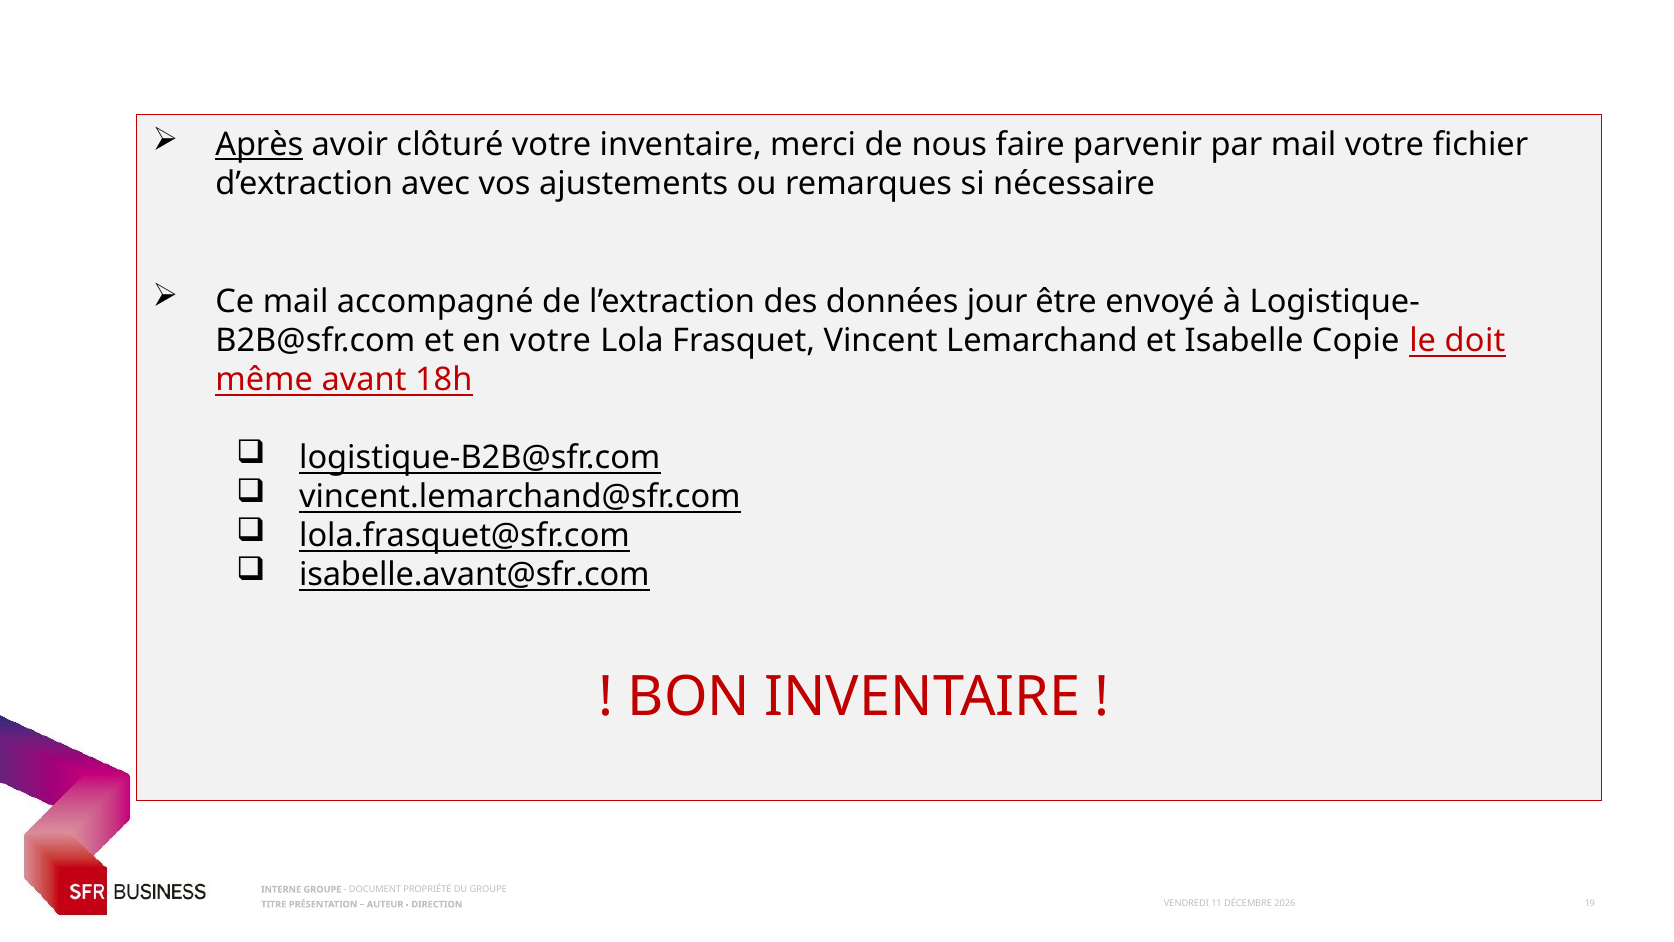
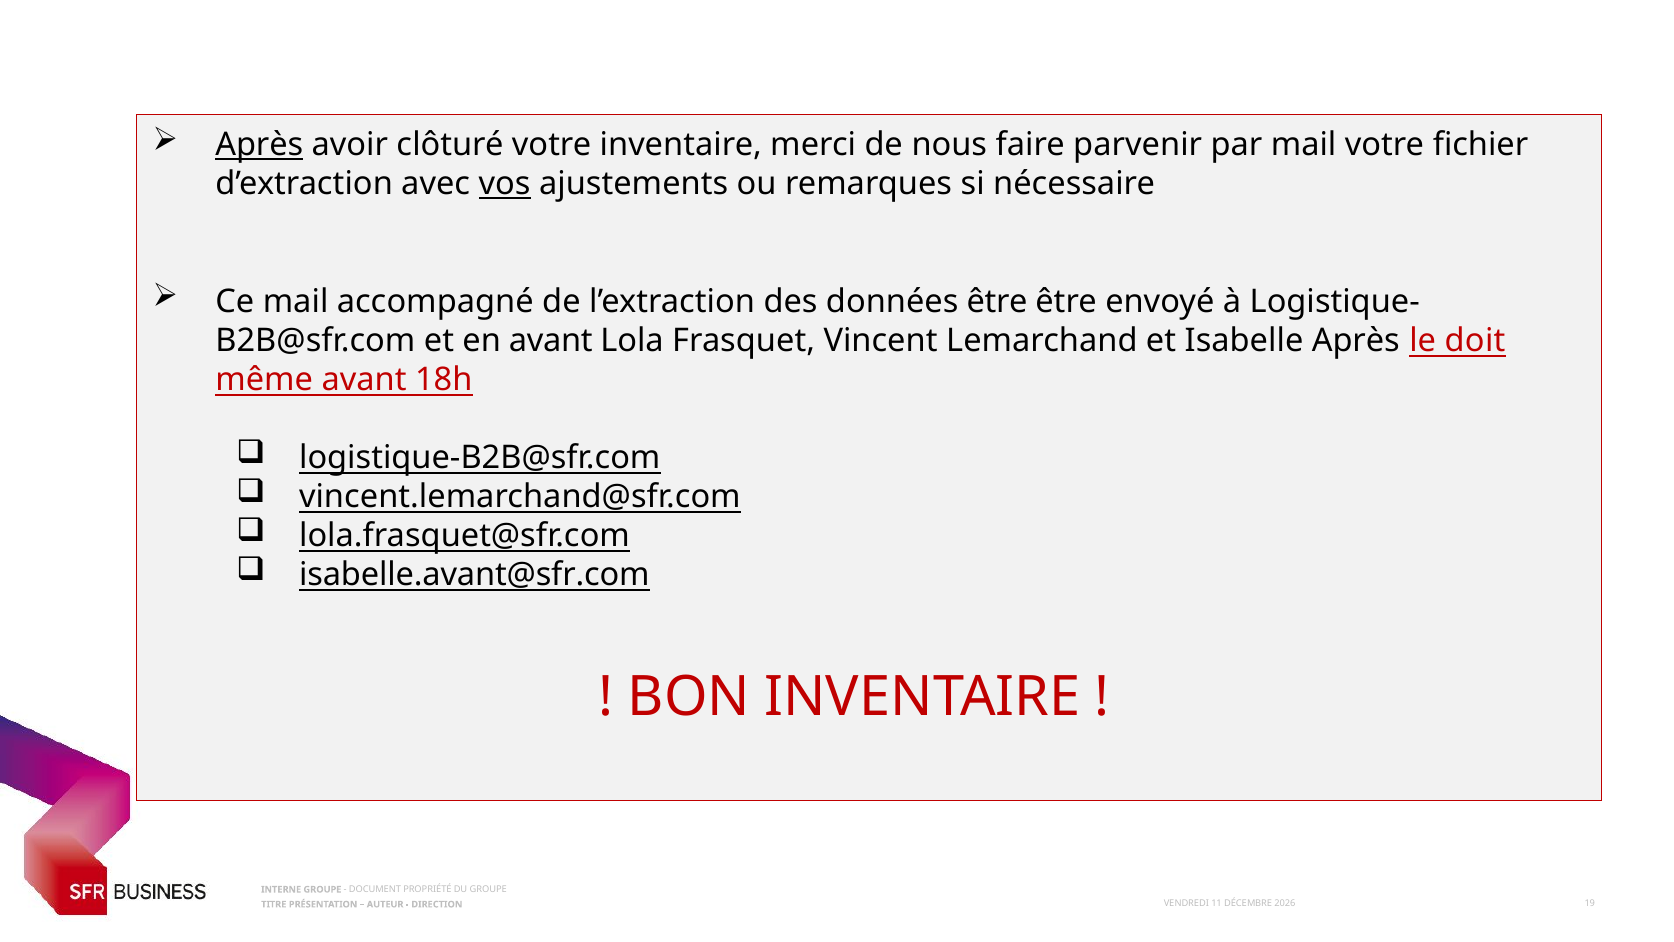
vos underline: none -> present
données jour: jour -> être
en votre: votre -> avant
Isabelle Copie: Copie -> Après
